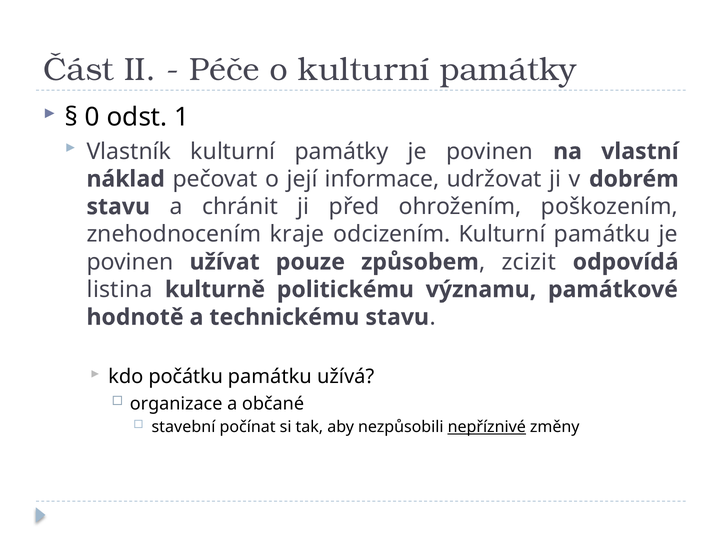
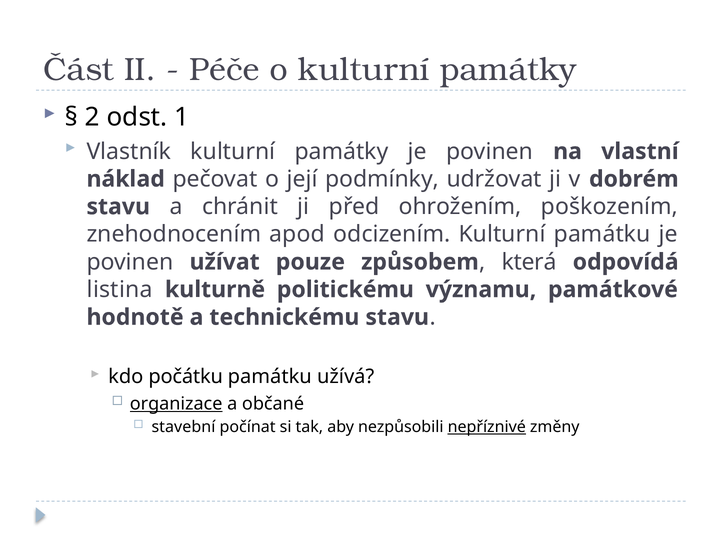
0: 0 -> 2
informace: informace -> podmínky
kraje: kraje -> apod
zcizit: zcizit -> která
organizace underline: none -> present
